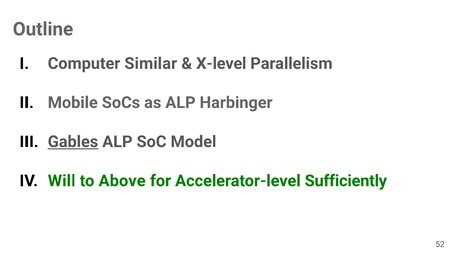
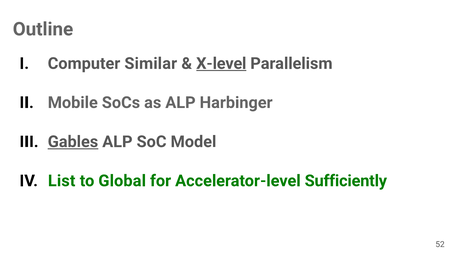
X-level underline: none -> present
Will: Will -> List
Above: Above -> Global
